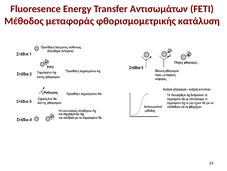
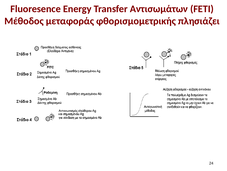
κατάλυση: κατάλυση -> πλησιάζει
